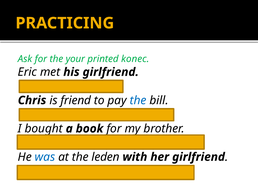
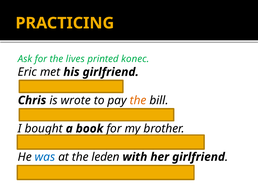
the your: your -> lives
friend: friend -> wrote
the at (138, 101) colour: blue -> orange
